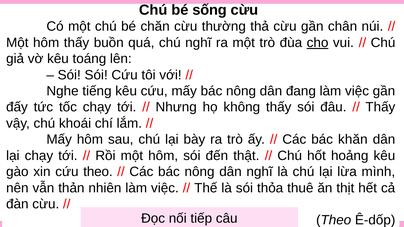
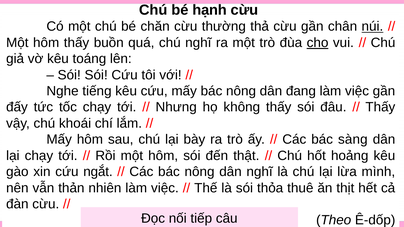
sống: sống -> hạnh
núi at (372, 27) underline: none -> present
khăn: khăn -> sàng
cứu theo: theo -> ngắt
